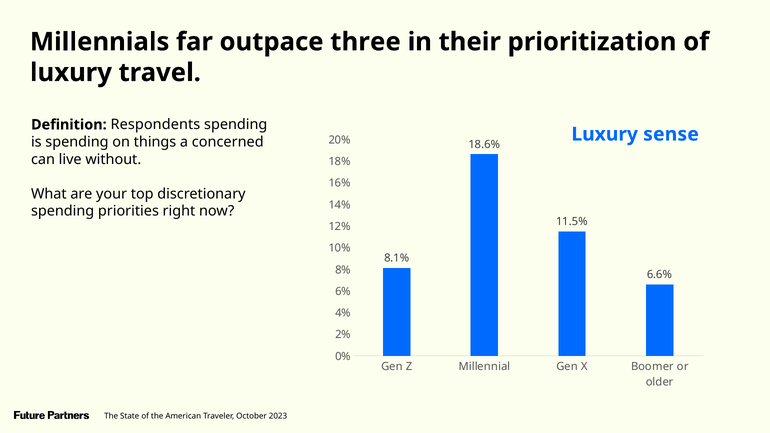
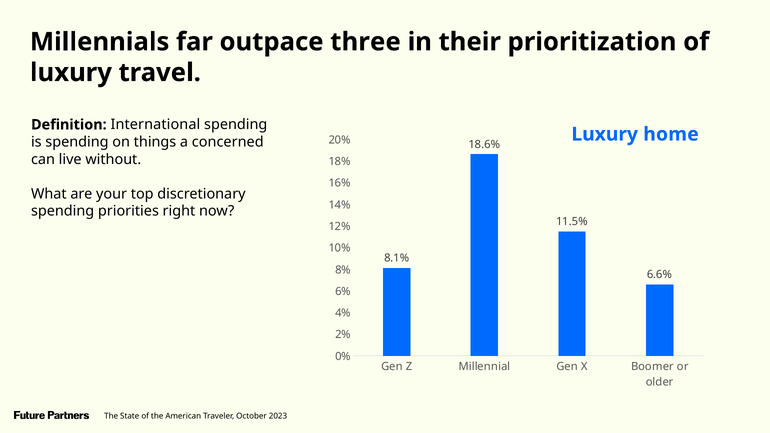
Respondents: Respondents -> International
sense: sense -> home
